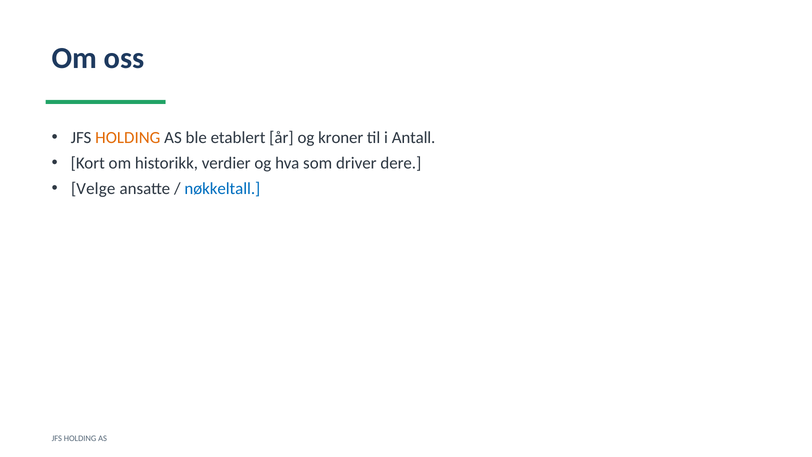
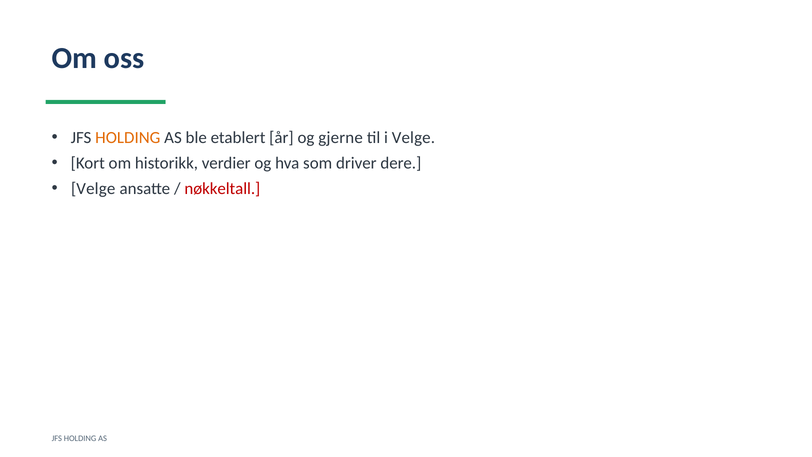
kroner: kroner -> gjerne
i Antall: Antall -> Velge
nøkkeltall colour: blue -> red
